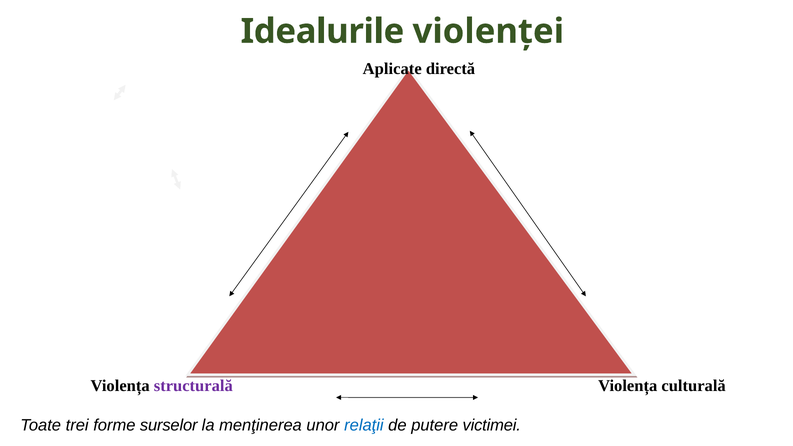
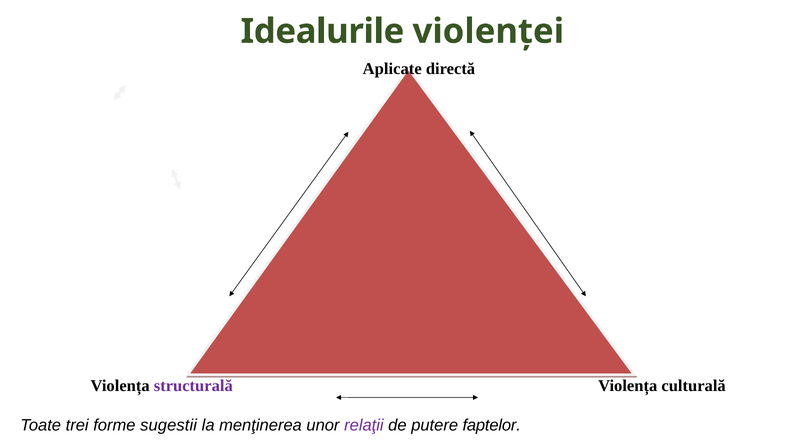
surselor: surselor -> sugestii
relaţii colour: blue -> purple
victimei: victimei -> faptelor
